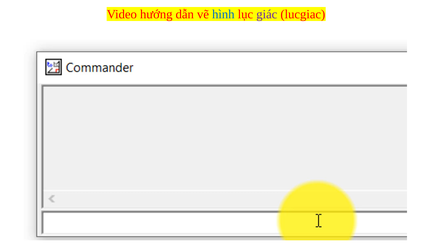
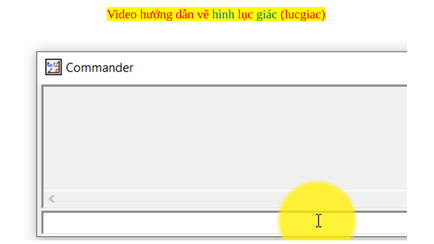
giác colour: purple -> green
